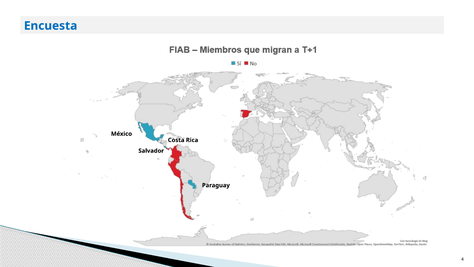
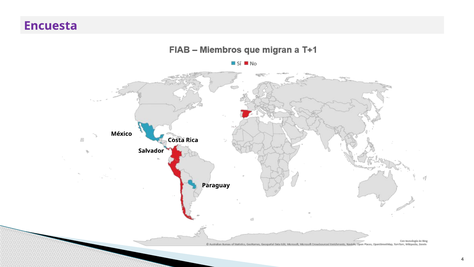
Encuesta colour: blue -> purple
